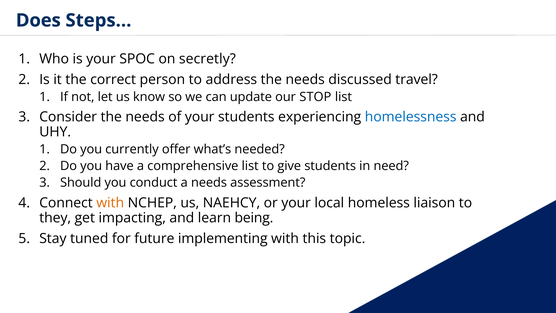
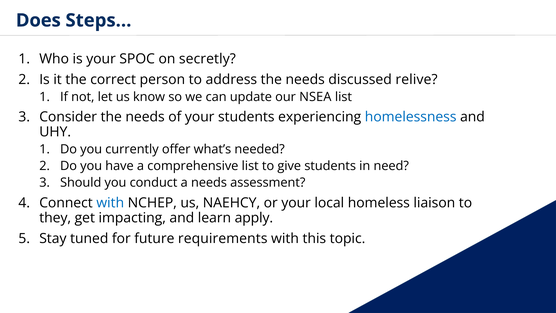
travel: travel -> relive
STOP: STOP -> NSEA
with at (110, 203) colour: orange -> blue
being: being -> apply
implementing: implementing -> requirements
